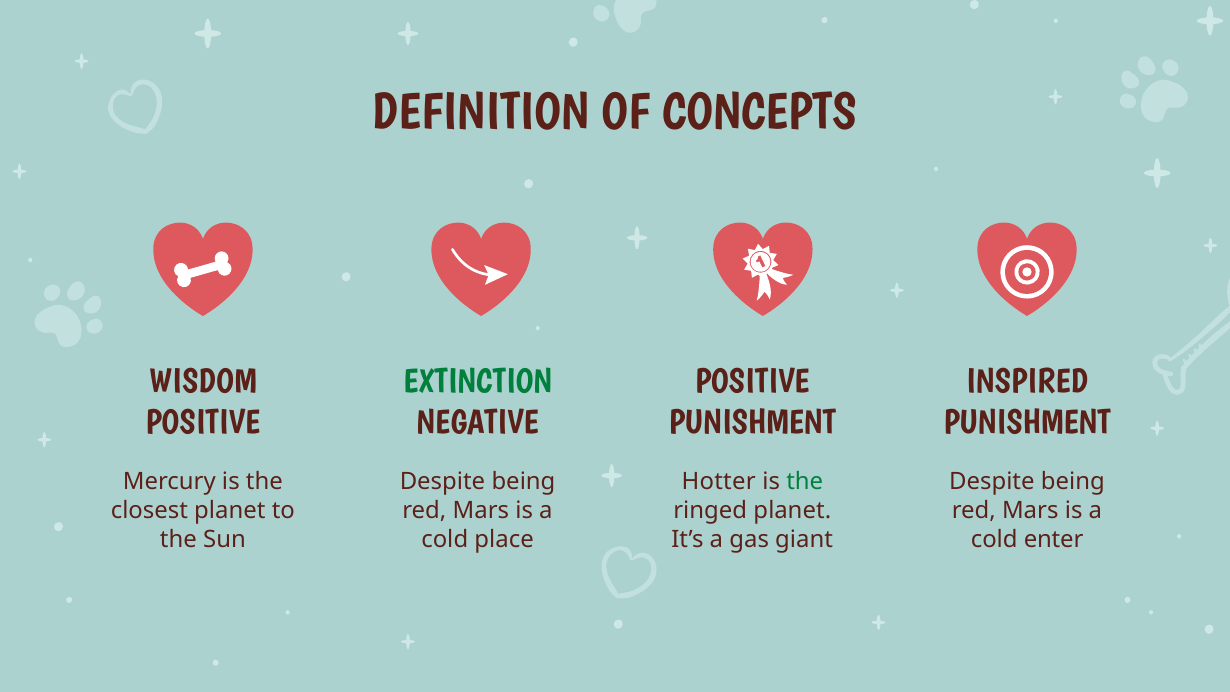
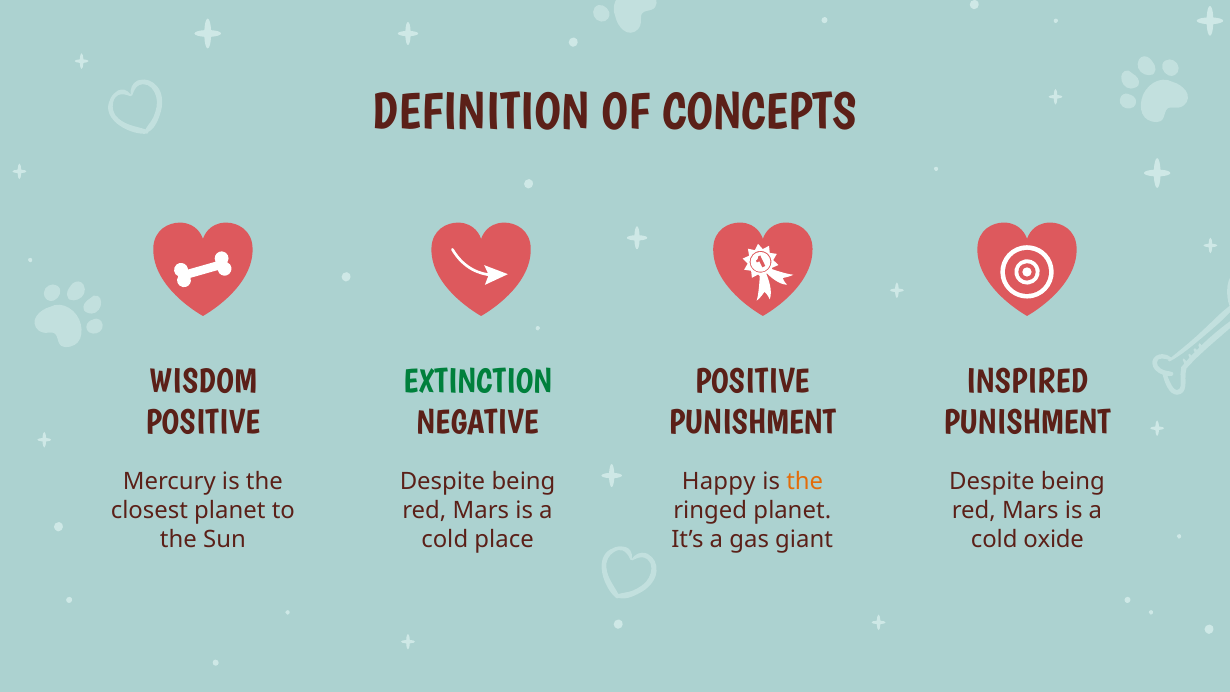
Hotter: Hotter -> Happy
the at (805, 482) colour: green -> orange
enter: enter -> oxide
